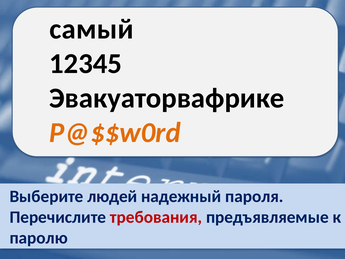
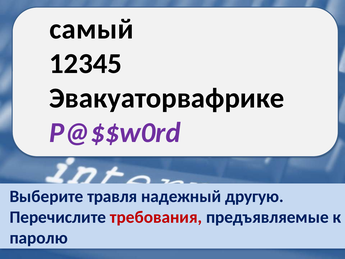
P@$$w0rd colour: orange -> purple
людей: людей -> травля
пароля: пароля -> другую
